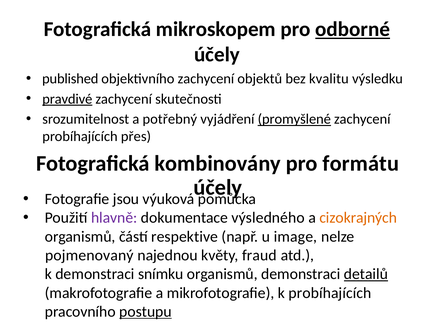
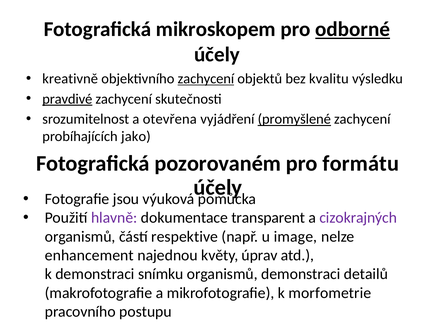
published: published -> kreativně
zachycení at (206, 79) underline: none -> present
potřebný: potřebný -> otevřena
přes: přes -> jako
kombinovány: kombinovány -> pozorovaném
výsledného: výsledného -> transparent
cizokrajných colour: orange -> purple
pojmenovaný: pojmenovaný -> enhancement
fraud: fraud -> úprav
detailů underline: present -> none
k probíhajících: probíhajících -> morfometrie
postupu underline: present -> none
